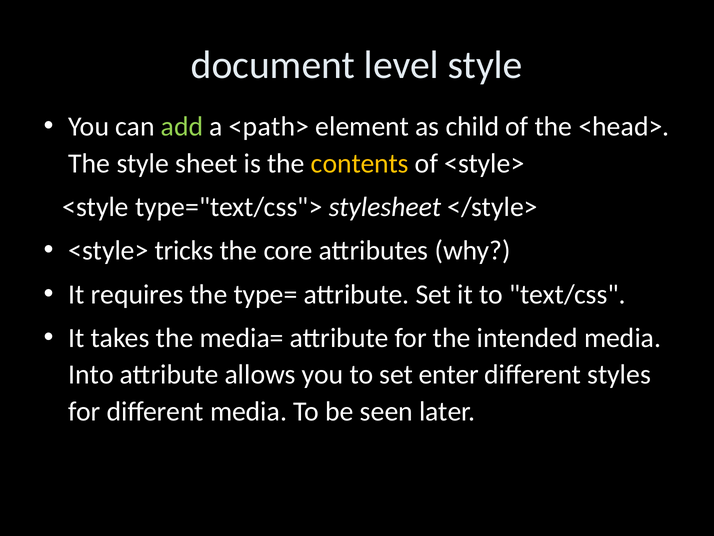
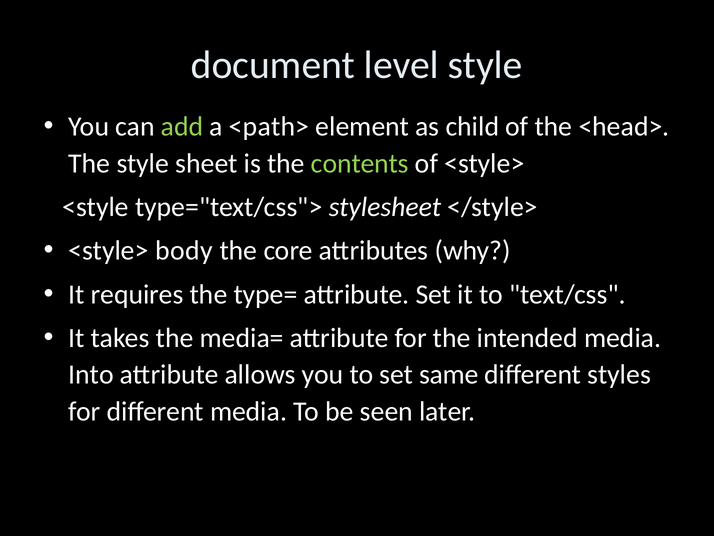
contents colour: yellow -> light green
tricks: tricks -> body
enter: enter -> same
